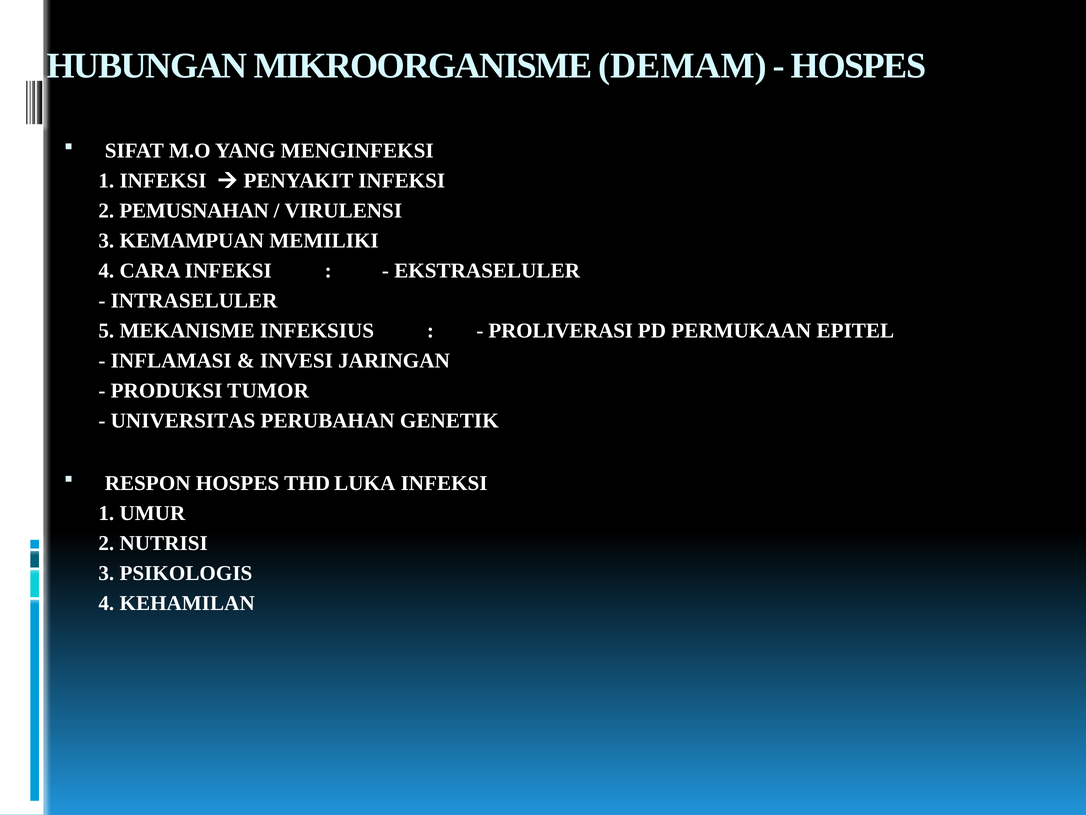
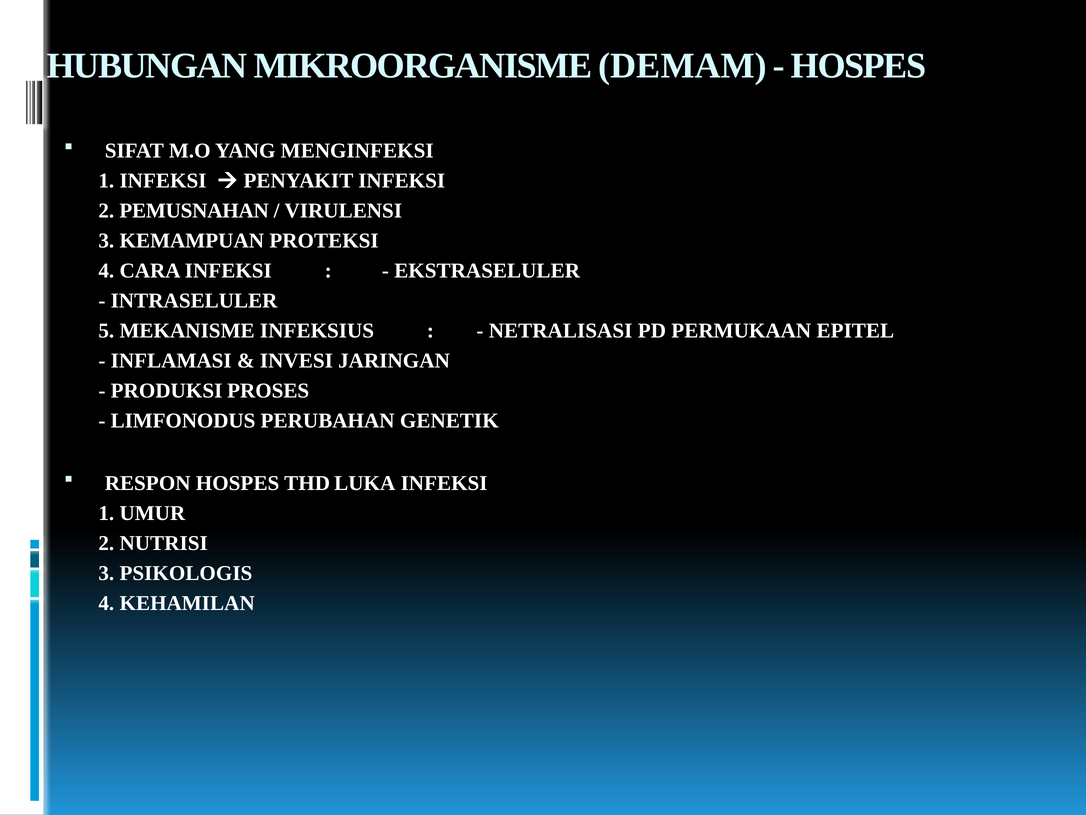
MEMILIKI: MEMILIKI -> PROTEKSI
PROLIVERASI: PROLIVERASI -> NETRALISASI
TUMOR: TUMOR -> PROSES
UNIVERSITAS: UNIVERSITAS -> LIMFONODUS
